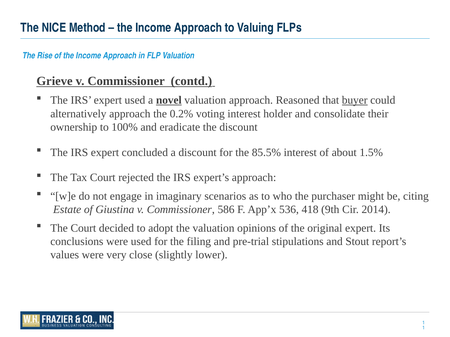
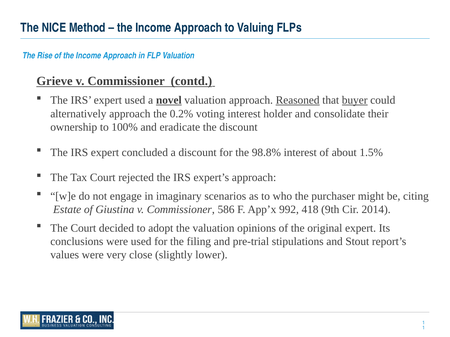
Reasoned underline: none -> present
85.5%: 85.5% -> 98.8%
536: 536 -> 992
